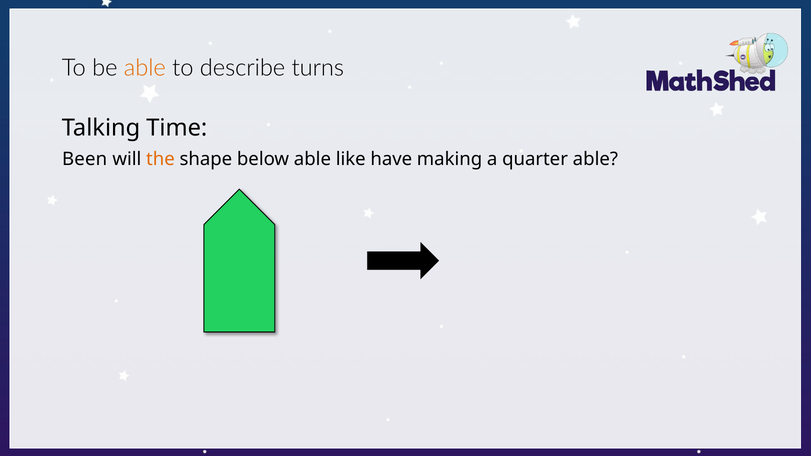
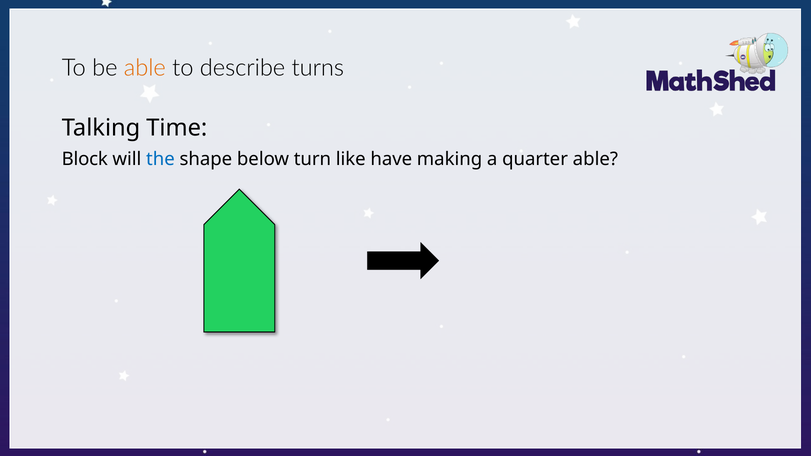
Been: Been -> Block
the colour: orange -> blue
below able: able -> turn
